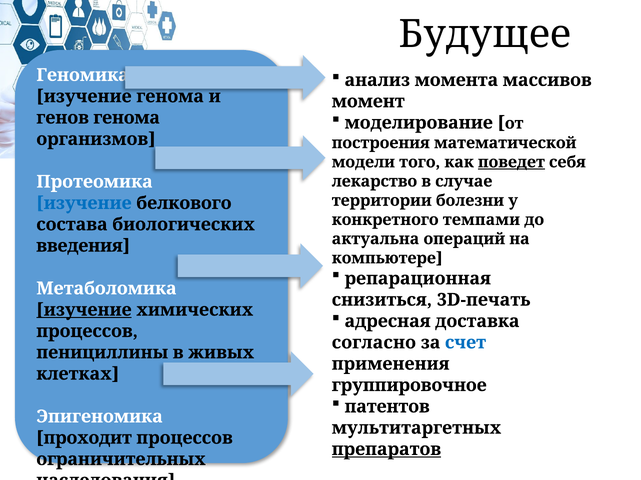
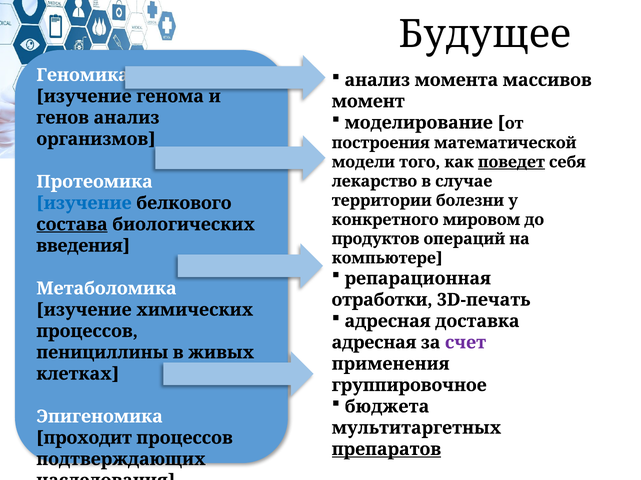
генов генома: генома -> анализ
темпами: темпами -> мировом
состава underline: none -> present
актуальна: актуальна -> продуктов
снизиться: снизиться -> отработки
изучение at (84, 310) underline: present -> none
согласно at (374, 343): согласно -> адресная
счет colour: blue -> purple
патентов: патентов -> бюджета
ограничительных: ограничительных -> подтверждающих
